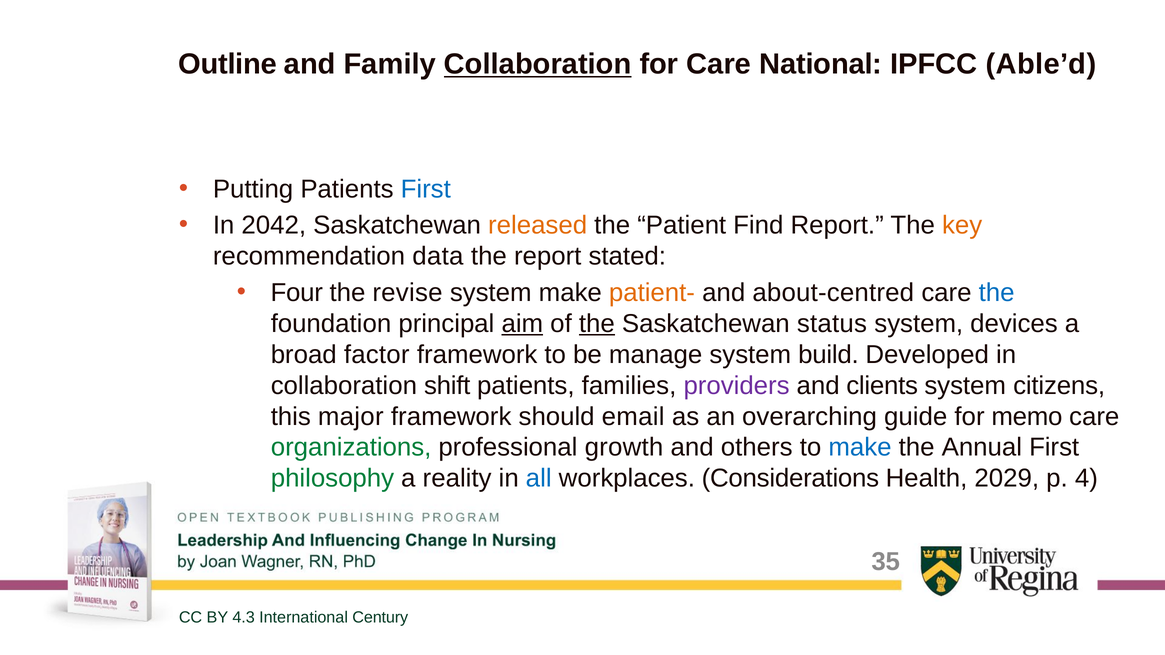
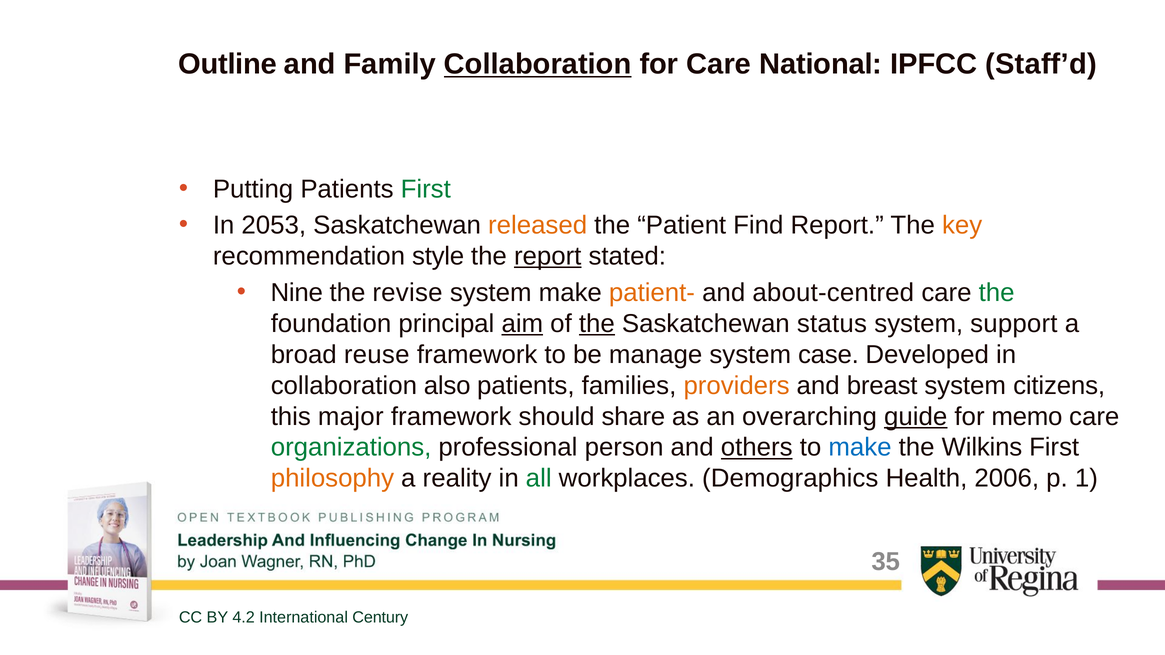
Able’d: Able’d -> Staff’d
First at (426, 189) colour: blue -> green
2042: 2042 -> 2053
data: data -> style
report at (548, 256) underline: none -> present
Four: Four -> Nine
the at (997, 293) colour: blue -> green
devices: devices -> support
factor: factor -> reuse
build: build -> case
shift: shift -> also
providers colour: purple -> orange
clients: clients -> breast
email: email -> share
guide underline: none -> present
growth: growth -> person
others underline: none -> present
Annual: Annual -> Wilkins
philosophy colour: green -> orange
all colour: blue -> green
Considerations: Considerations -> Demographics
2029: 2029 -> 2006
4: 4 -> 1
4.3: 4.3 -> 4.2
